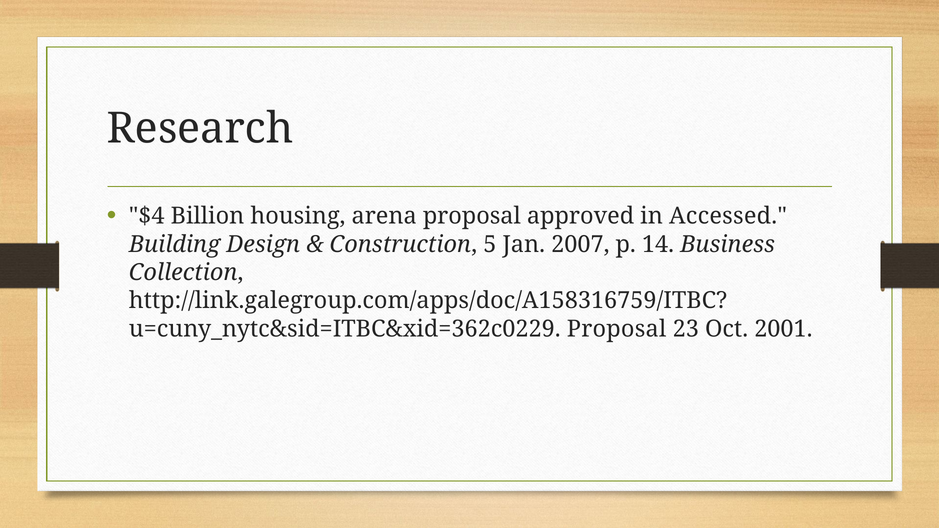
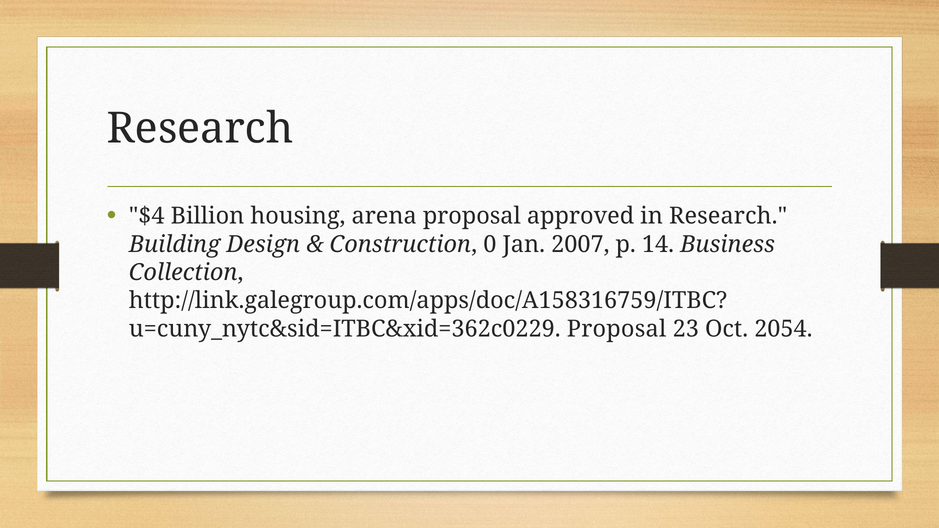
in Accessed: Accessed -> Research
5: 5 -> 0
2001: 2001 -> 2054
